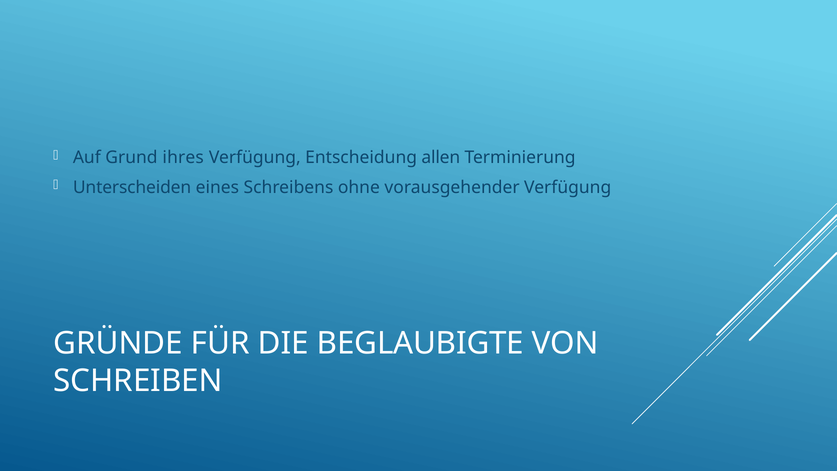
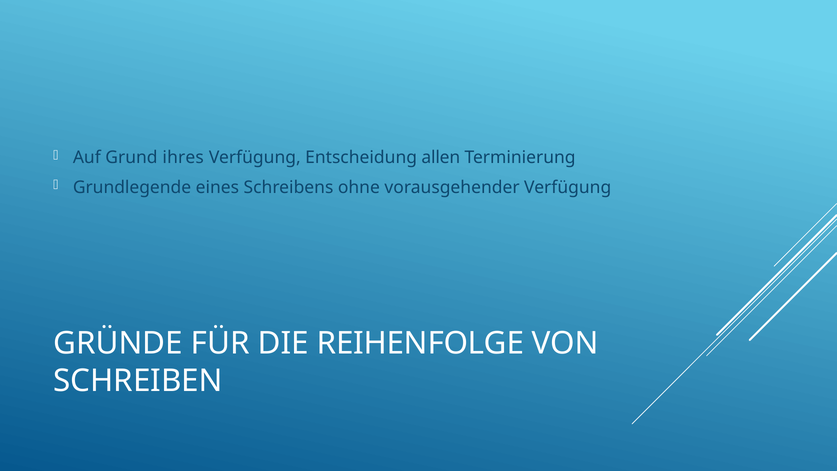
Unterscheiden: Unterscheiden -> Grundlegende
BEGLAUBIGTE: BEGLAUBIGTE -> REIHENFOLGE
